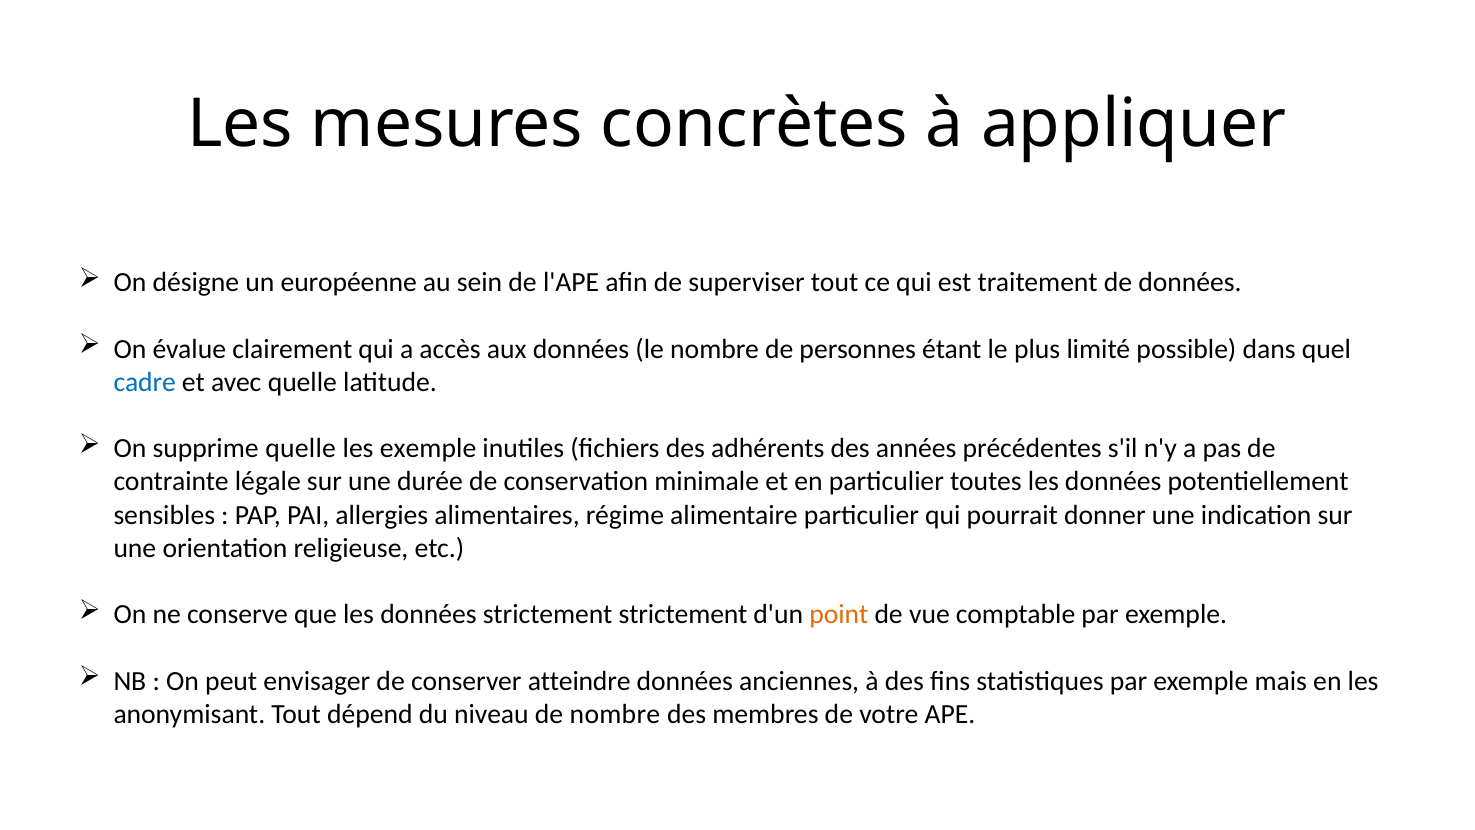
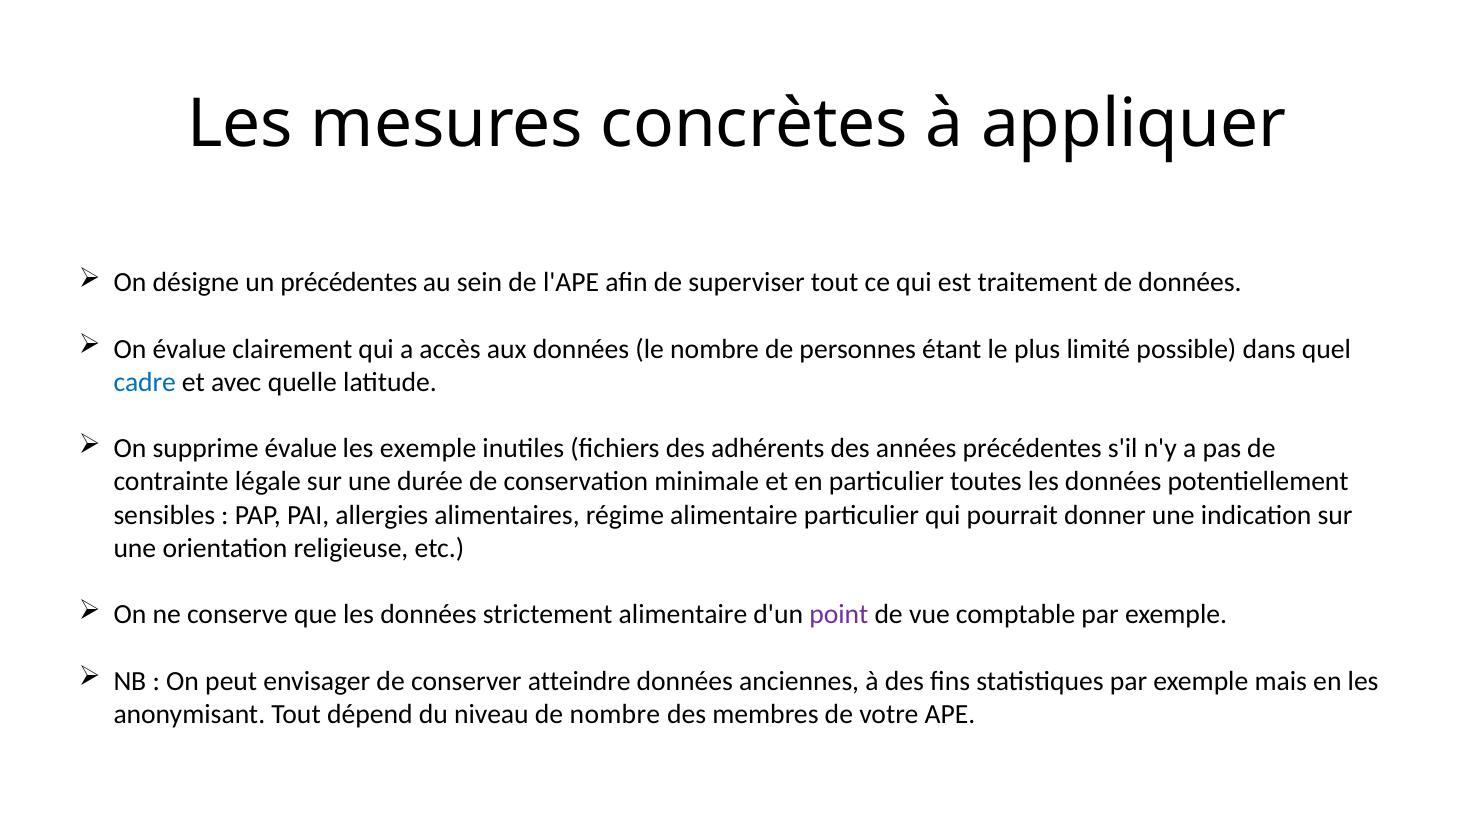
un européenne: européenne -> précédentes
supprime quelle: quelle -> évalue
strictement strictement: strictement -> alimentaire
point colour: orange -> purple
